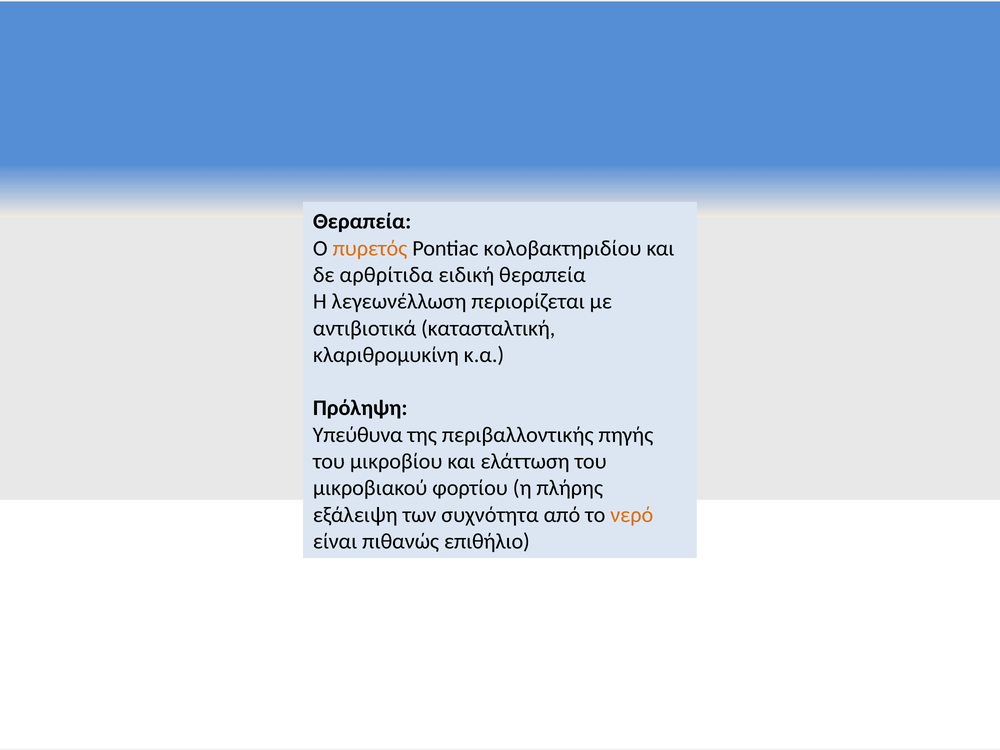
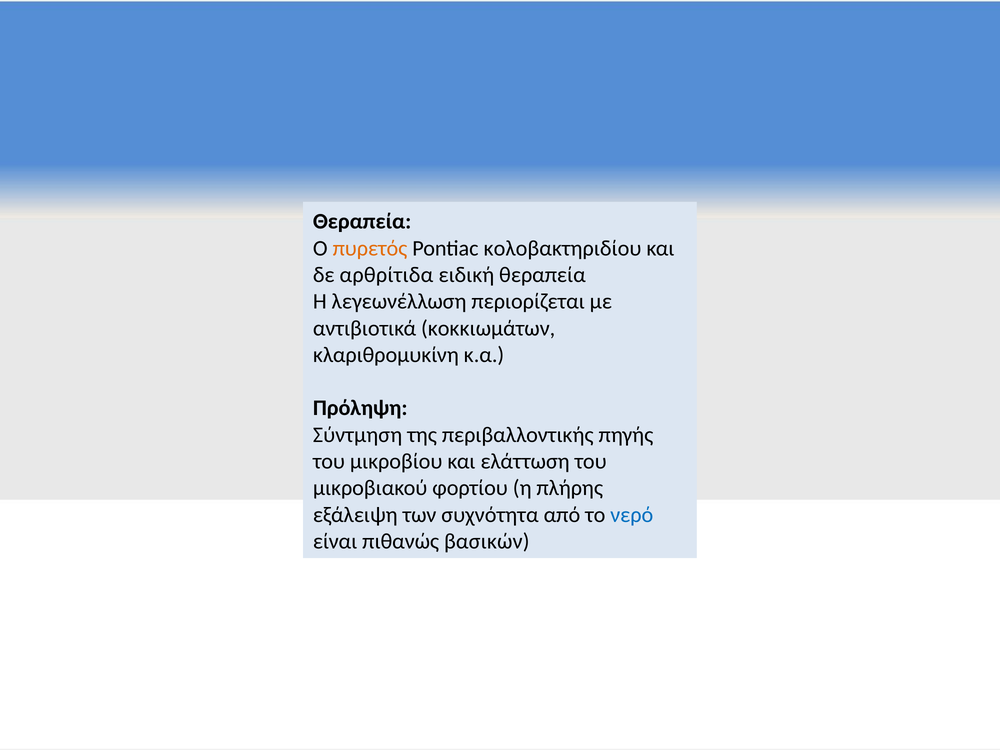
κατασταλτική: κατασταλτική -> κοκκιωμάτων
Υπεύθυνα: Υπεύθυνα -> Σύντμηση
νερό colour: orange -> blue
επιθήλιο: επιθήλιο -> βασικών
